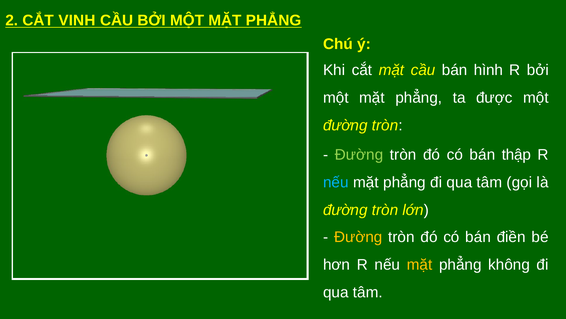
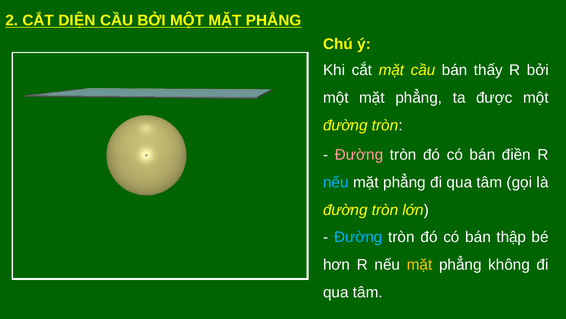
VINH: VINH -> DIỆN
hình: hình -> thấy
Đường at (359, 154) colour: light green -> pink
thập: thập -> điền
Đường at (358, 237) colour: yellow -> light blue
điền: điền -> thập
